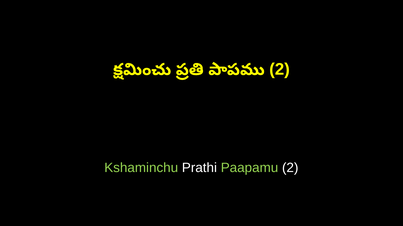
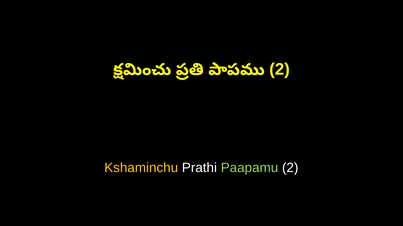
Kshaminchu colour: light green -> yellow
